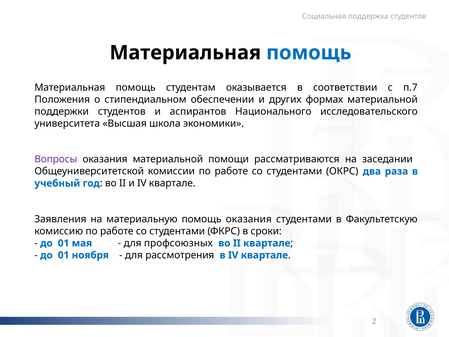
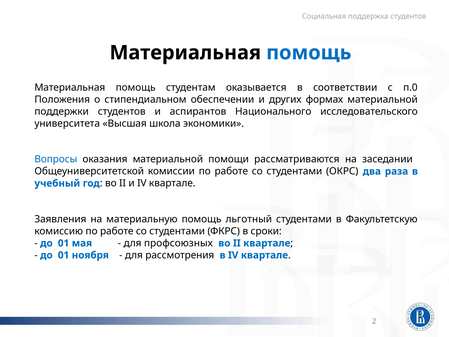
п.7: п.7 -> п.0
Вопросы colour: purple -> blue
помощь оказания: оказания -> льготный
